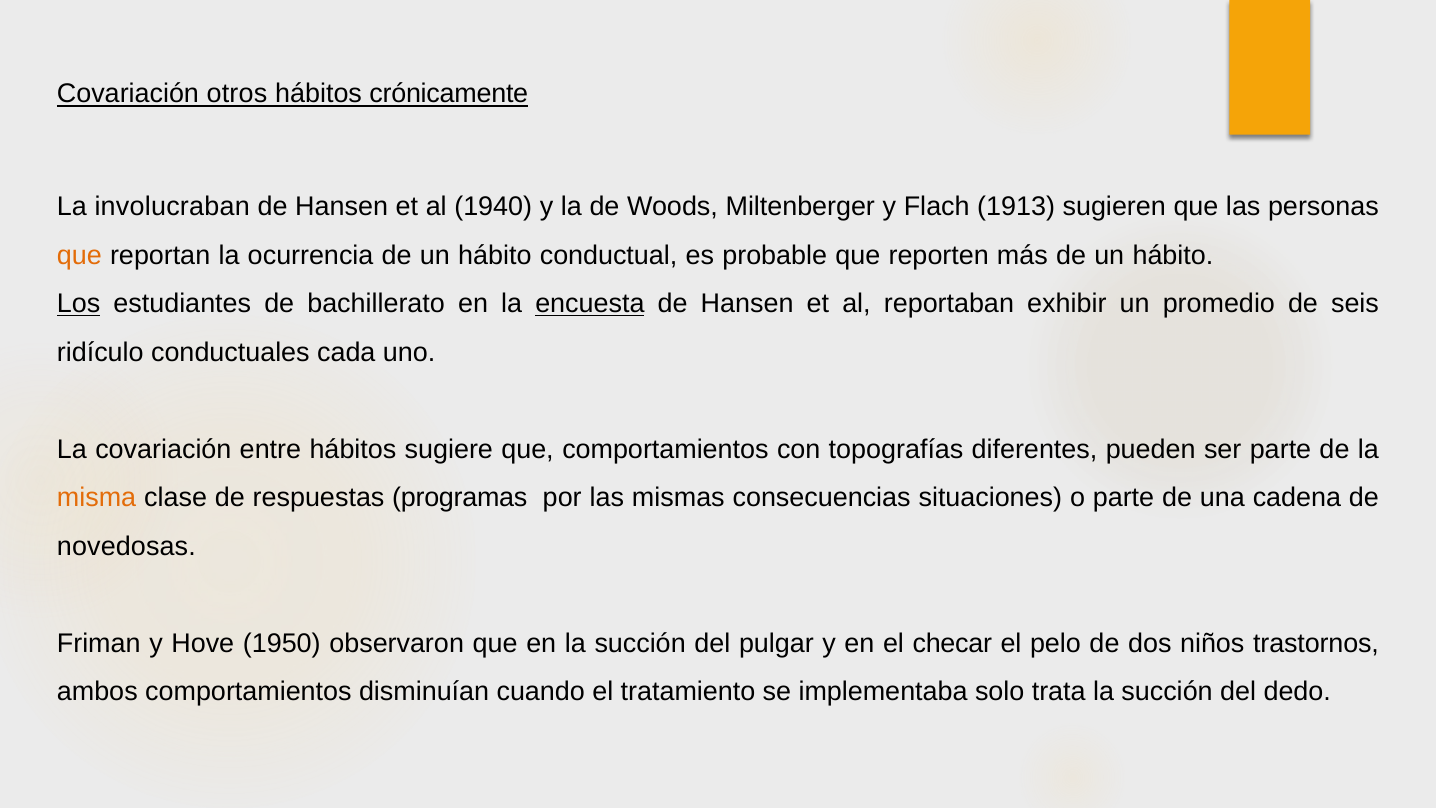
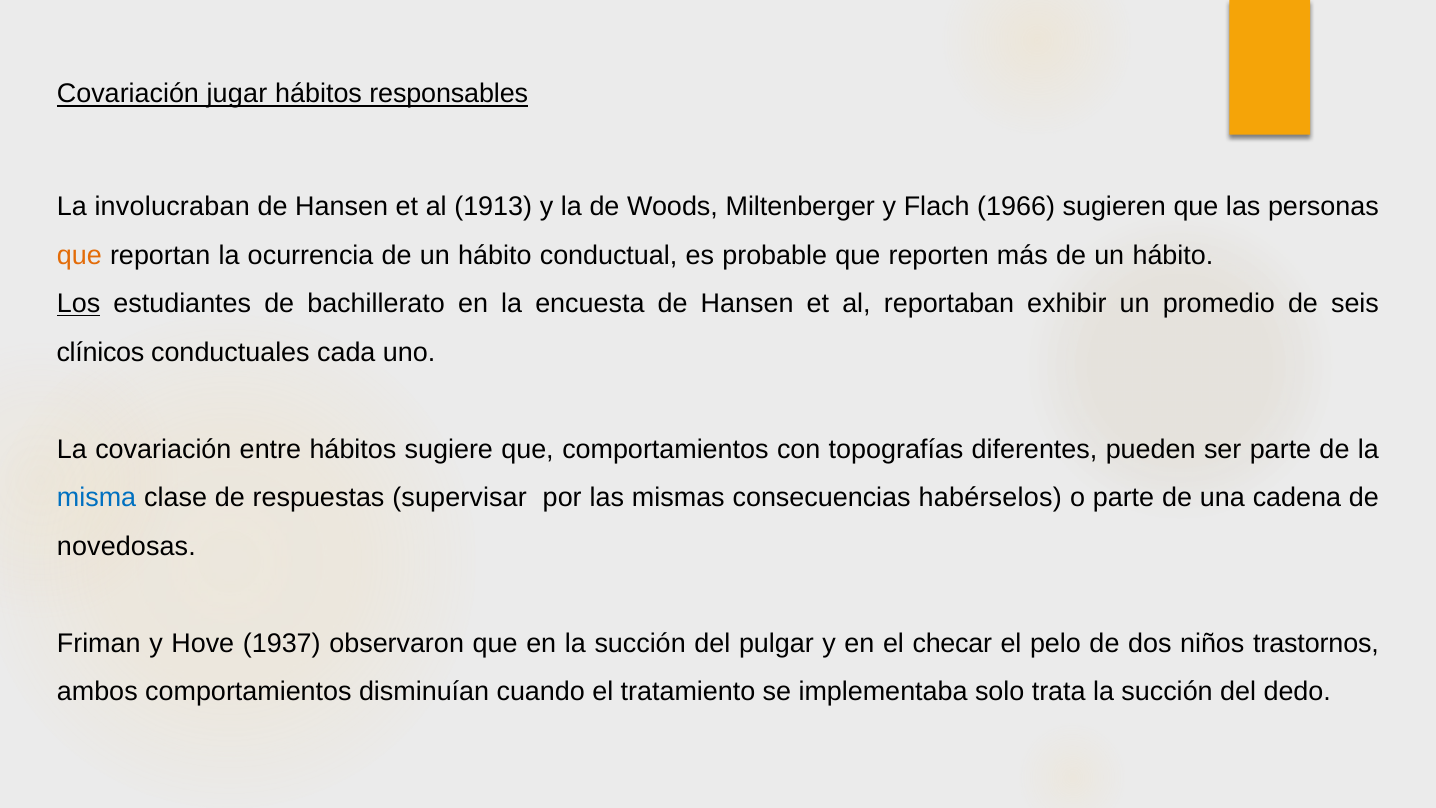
otros: otros -> jugar
crónicamente: crónicamente -> responsables
1940: 1940 -> 1913
1913: 1913 -> 1966
encuesta underline: present -> none
ridículo: ridículo -> clínicos
misma colour: orange -> blue
programas: programas -> supervisar
situaciones: situaciones -> habérselos
1950: 1950 -> 1937
